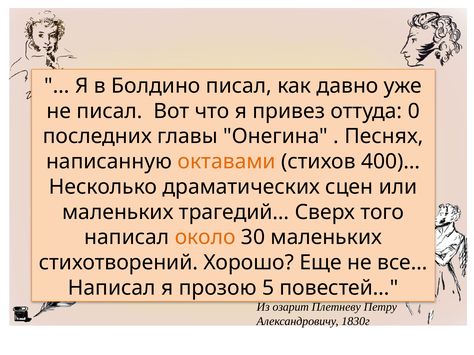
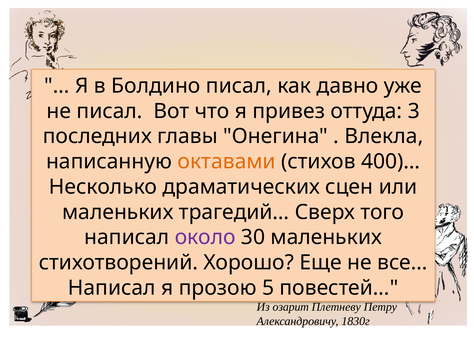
0: 0 -> 3
Песнях: Песнях -> Влекла
около colour: orange -> purple
